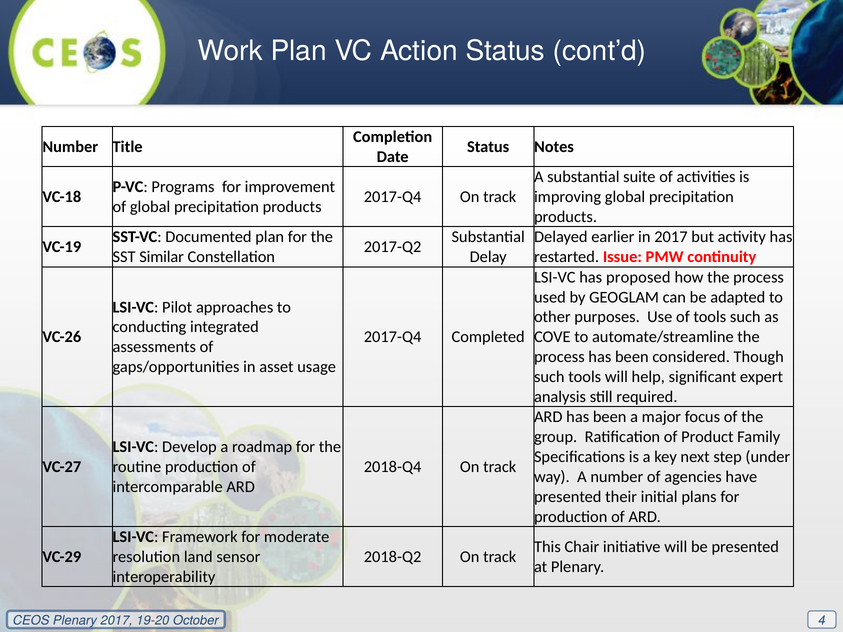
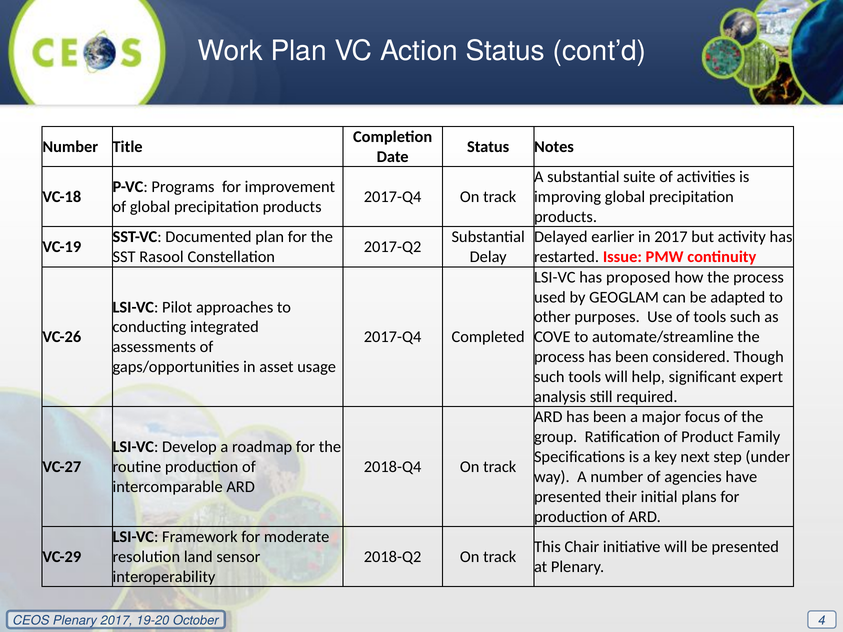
Similar: Similar -> Rasool
